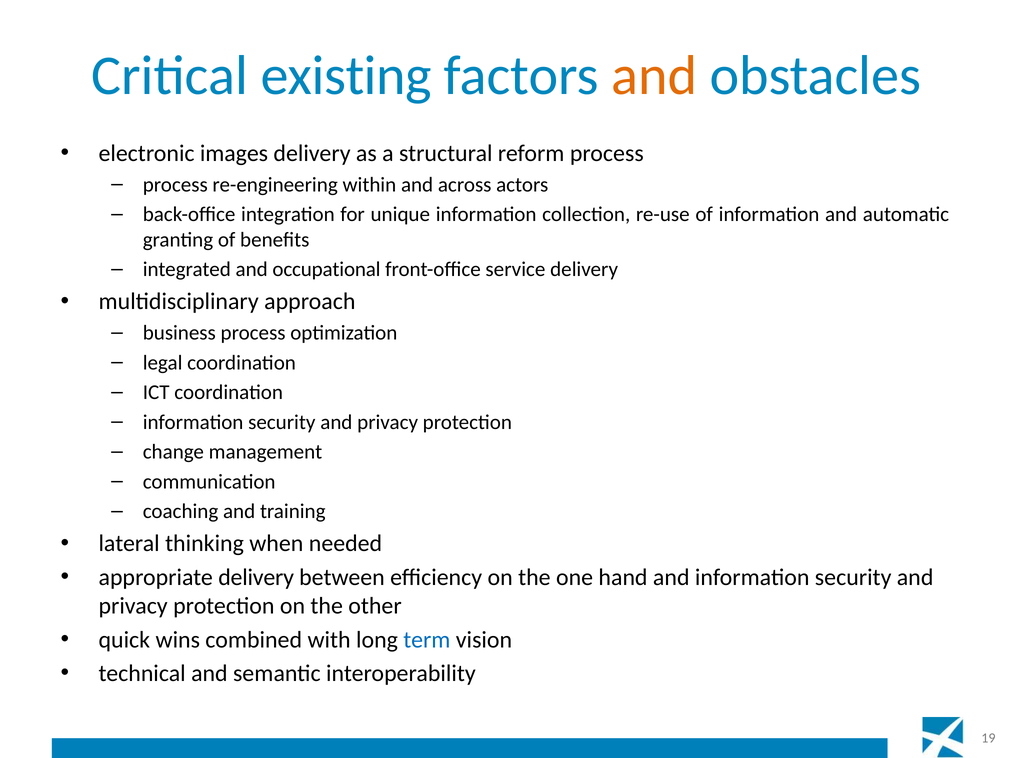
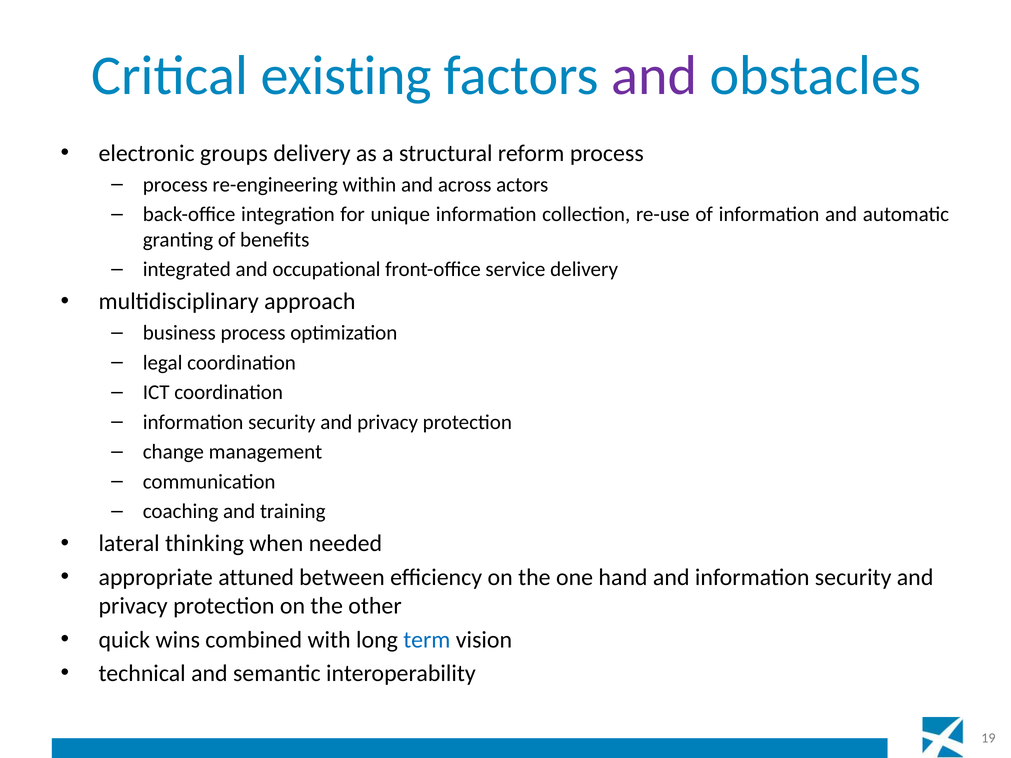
and at (654, 76) colour: orange -> purple
images: images -> groups
appropriate delivery: delivery -> attuned
